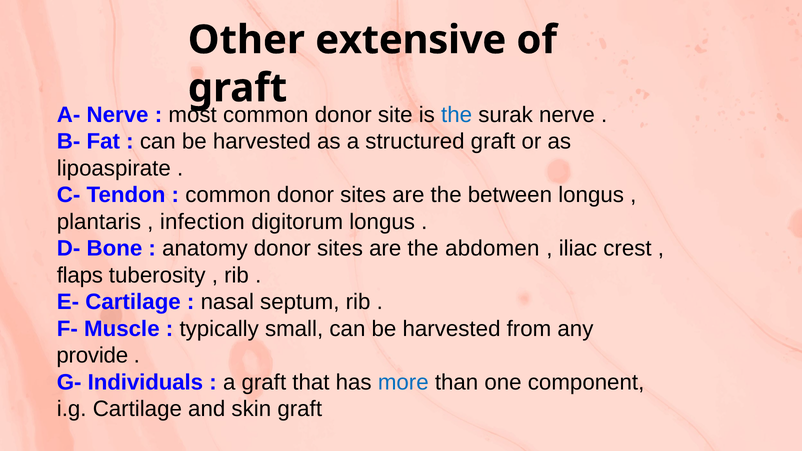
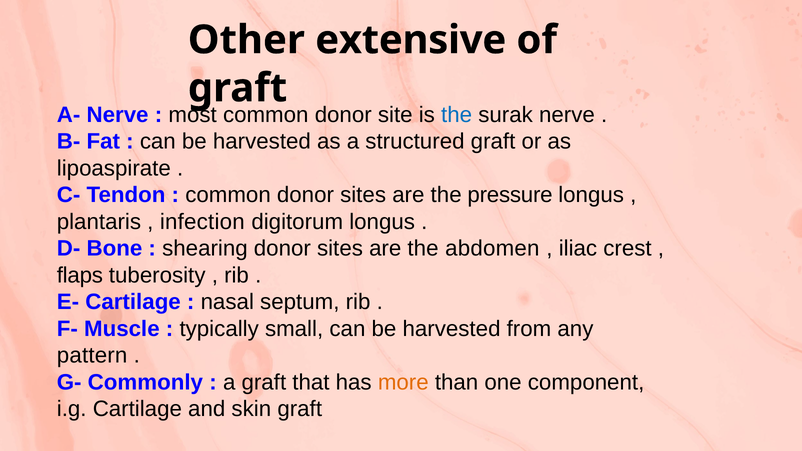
between: between -> pressure
anatomy: anatomy -> shearing
provide: provide -> pattern
Individuals: Individuals -> Commonly
more colour: blue -> orange
